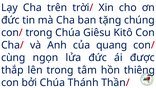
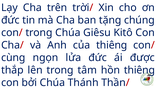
của quang: quang -> thiêng
